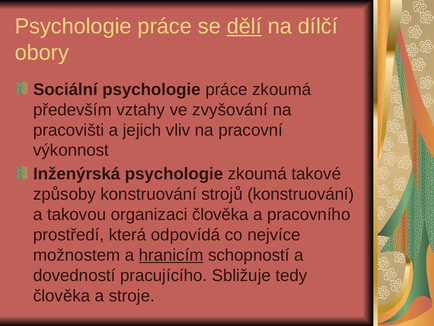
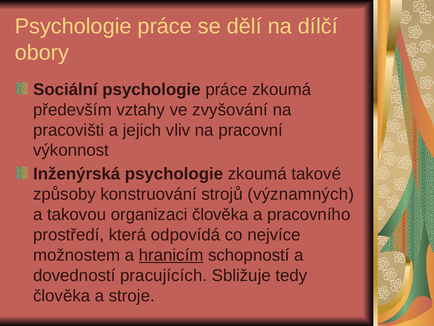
dělí underline: present -> none
strojů konstruování: konstruování -> významných
pracujícího: pracujícího -> pracujících
